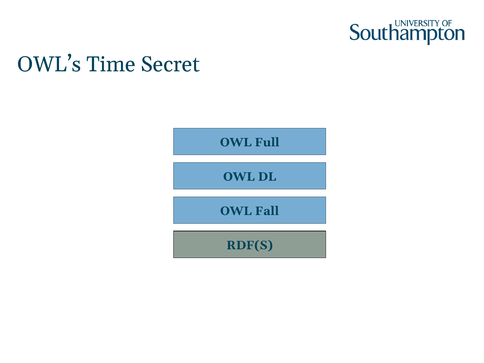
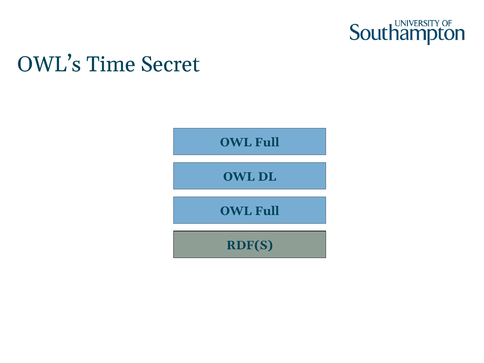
Fall at (267, 211): Fall -> Full
